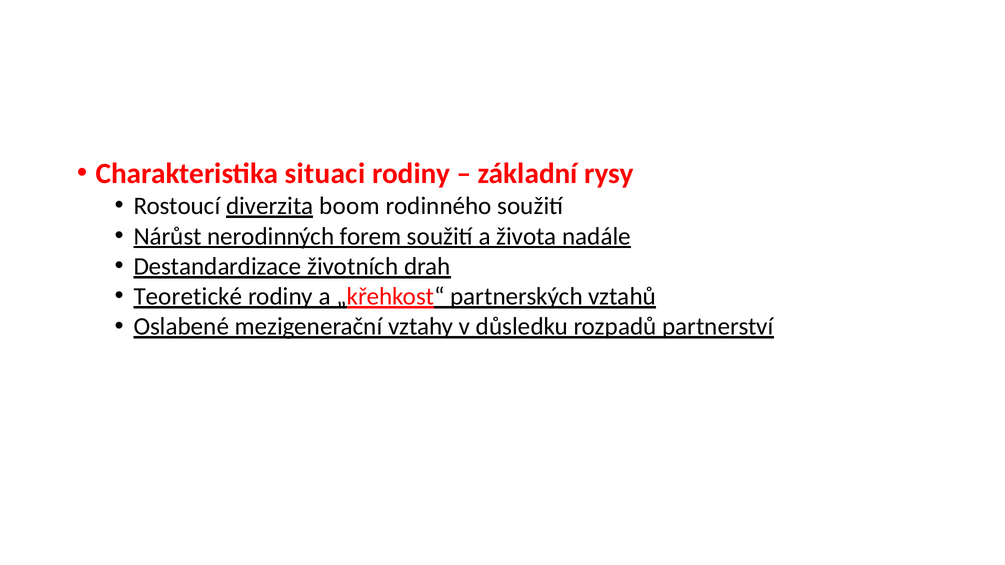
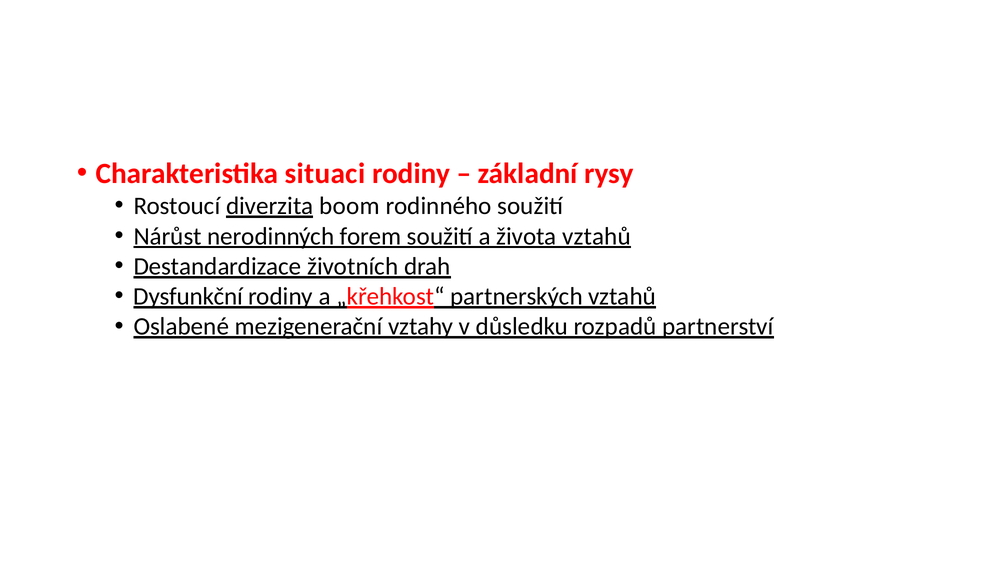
života nadále: nadále -> vztahů
Teoretické: Teoretické -> Dysfunkční
